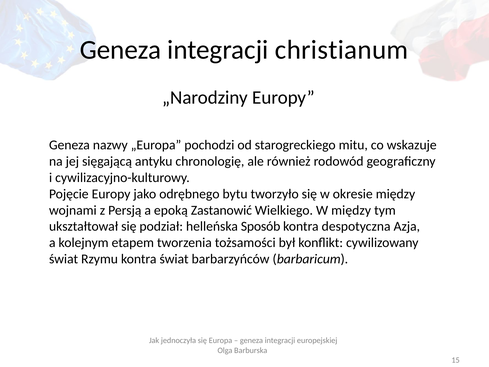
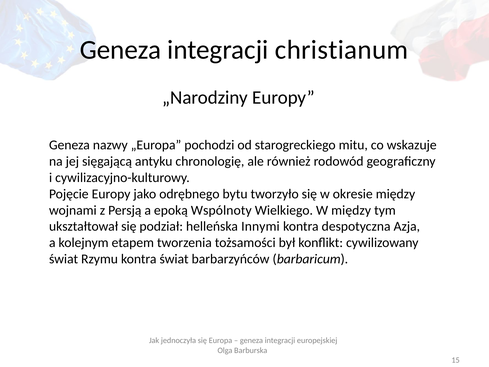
Zastanowić: Zastanowić -> Wspólnoty
Sposób: Sposób -> Innymi
